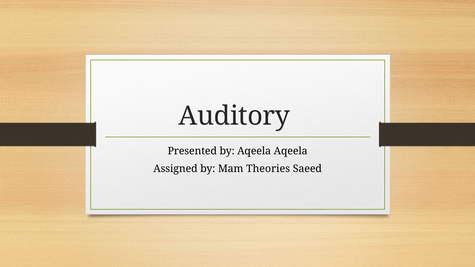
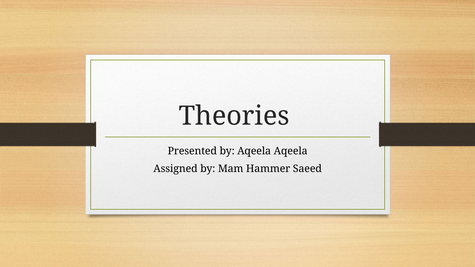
Auditory: Auditory -> Theories
Theories: Theories -> Hammer
